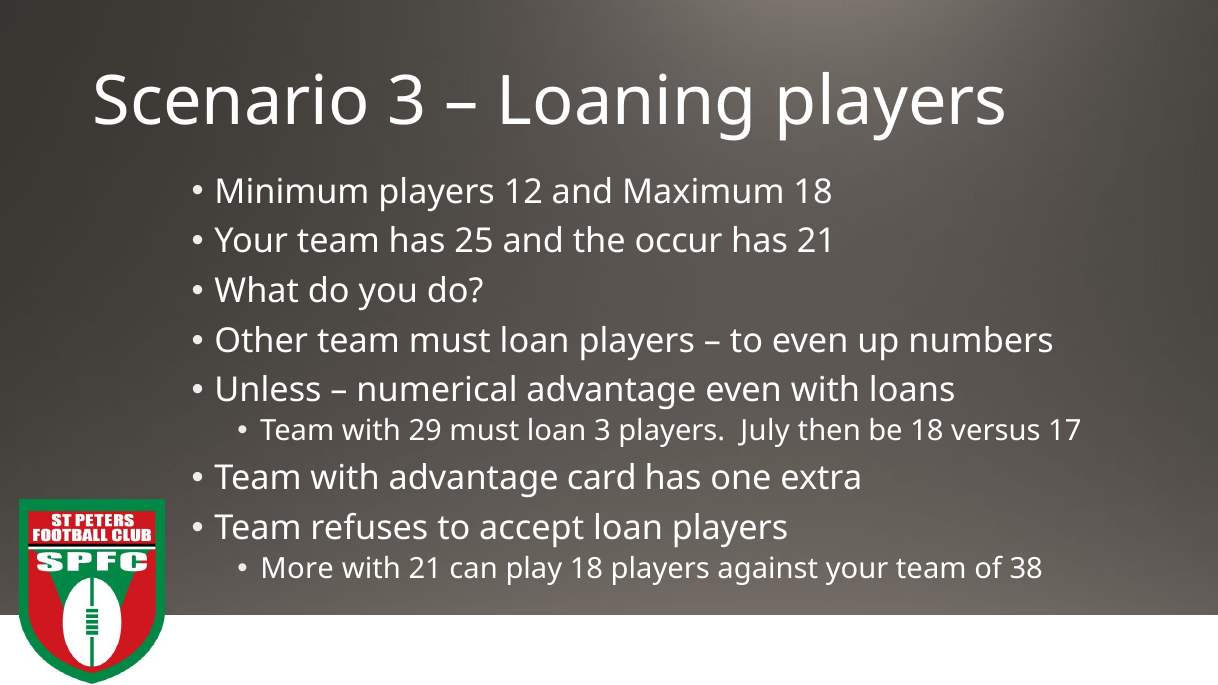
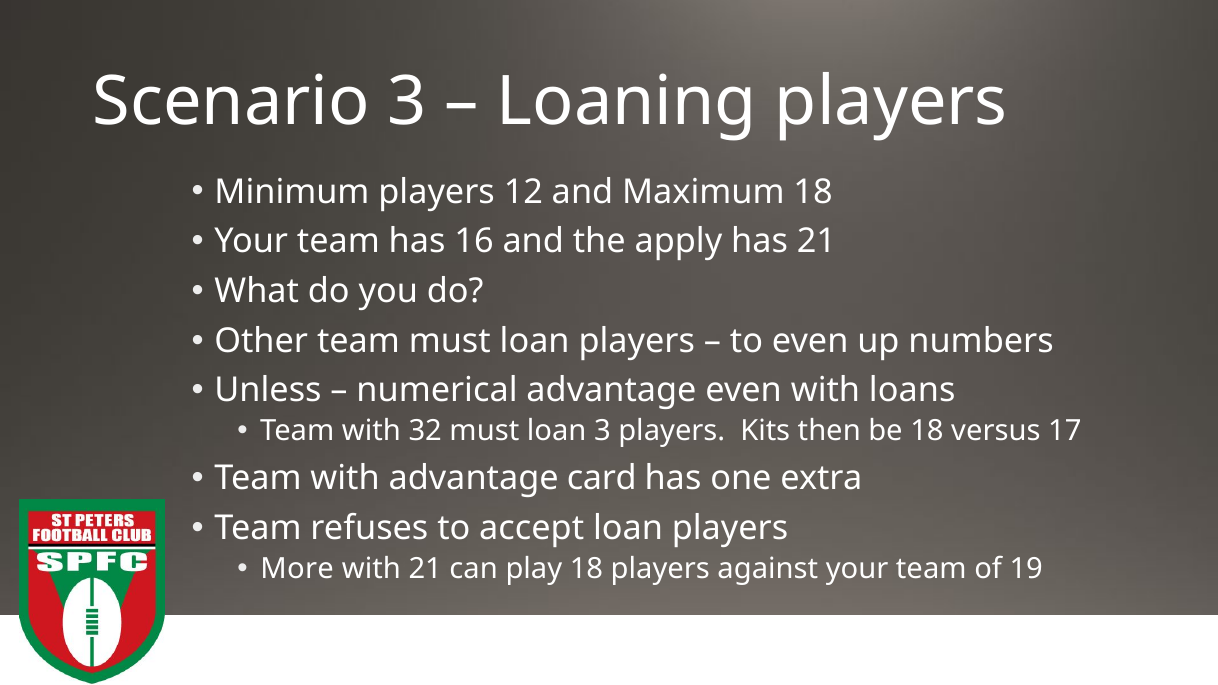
25: 25 -> 16
occur: occur -> apply
29: 29 -> 32
July: July -> Kits
38: 38 -> 19
